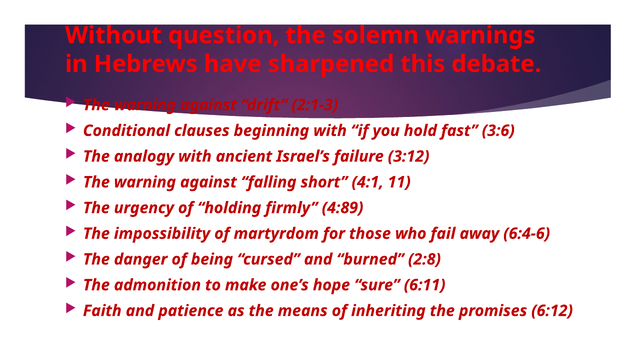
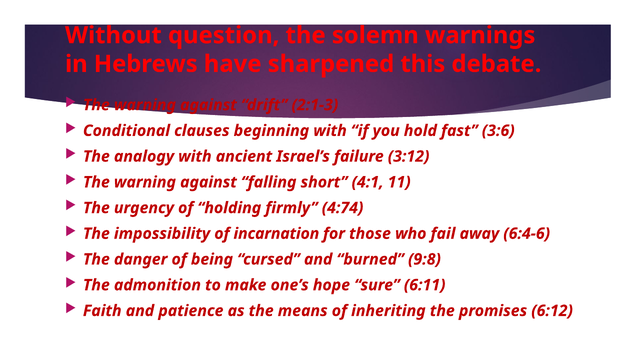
4:89: 4:89 -> 4:74
martyrdom: martyrdom -> incarnation
2:8: 2:8 -> 9:8
